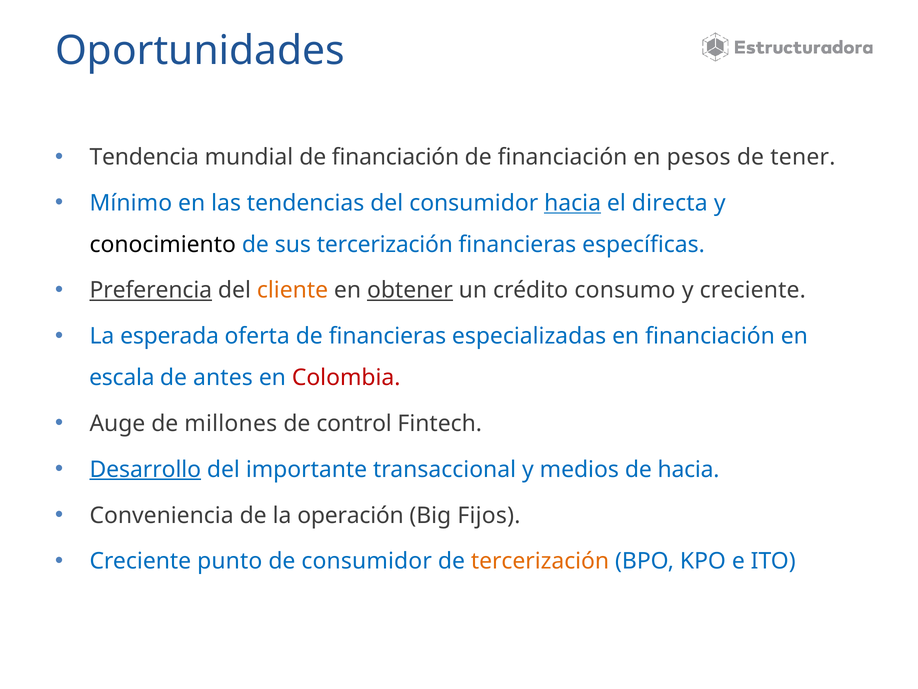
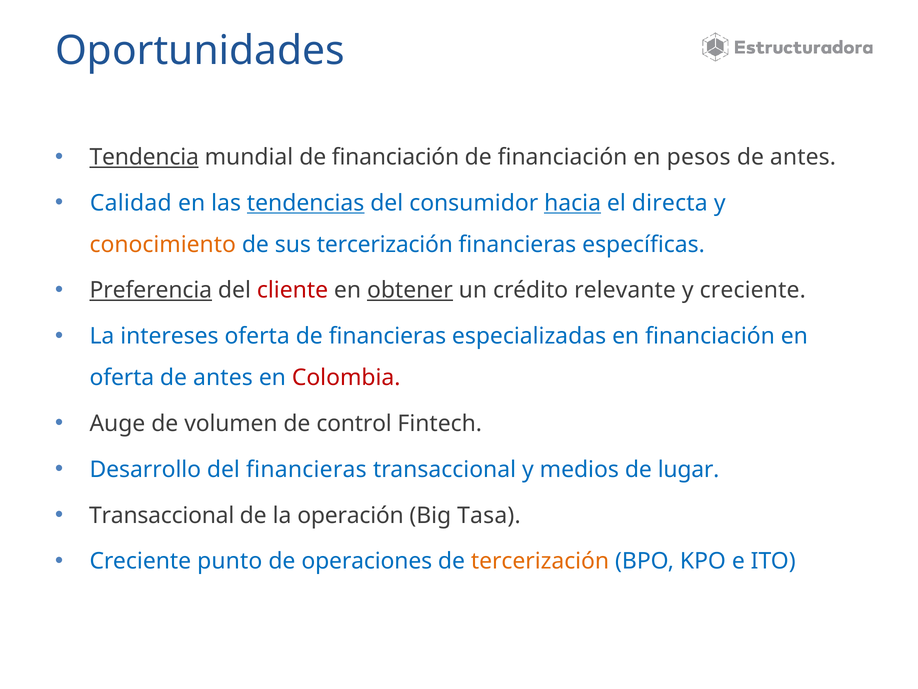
Tendencia underline: none -> present
tener at (803, 157): tener -> antes
Mínimo: Mínimo -> Calidad
tendencias underline: none -> present
conocimiento colour: black -> orange
cliente colour: orange -> red
consumo: consumo -> relevante
esperada: esperada -> intereses
escala at (122, 377): escala -> oferta
millones: millones -> volumen
Desarrollo underline: present -> none
del importante: importante -> financieras
de hacia: hacia -> lugar
Conveniencia at (162, 515): Conveniencia -> Transaccional
Fijos: Fijos -> Tasa
de consumidor: consumidor -> operaciones
